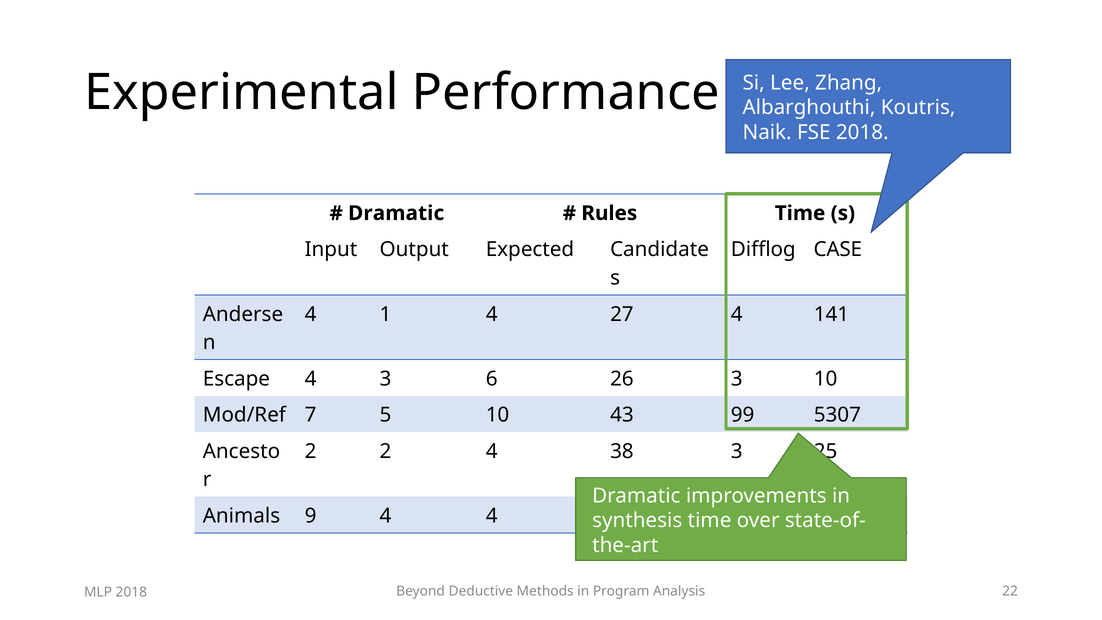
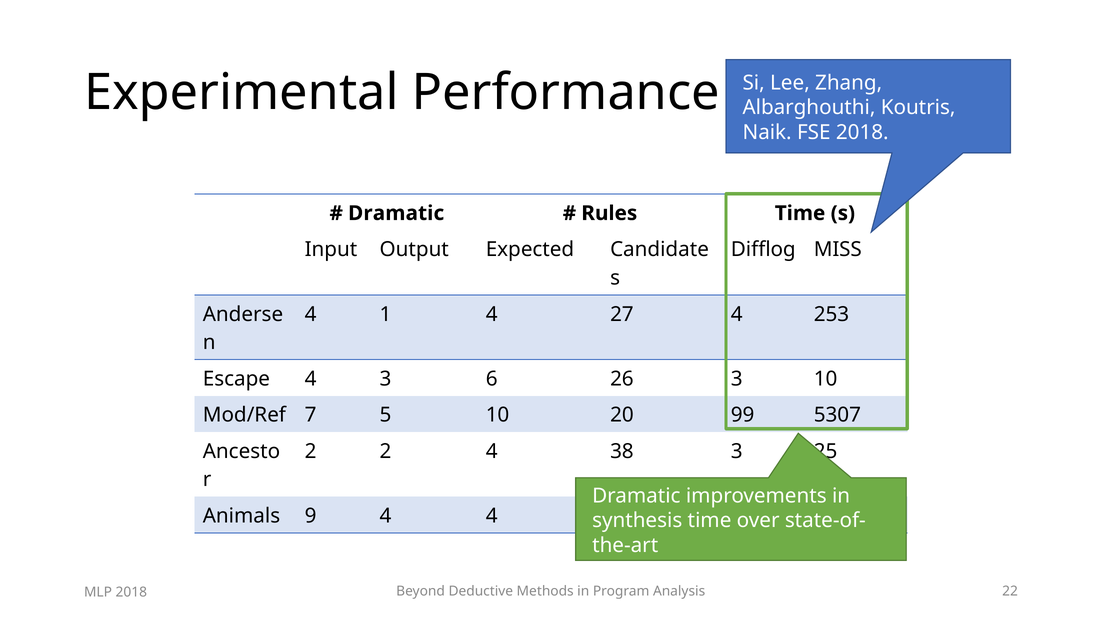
CASE: CASE -> MISS
141: 141 -> 253
43: 43 -> 20
